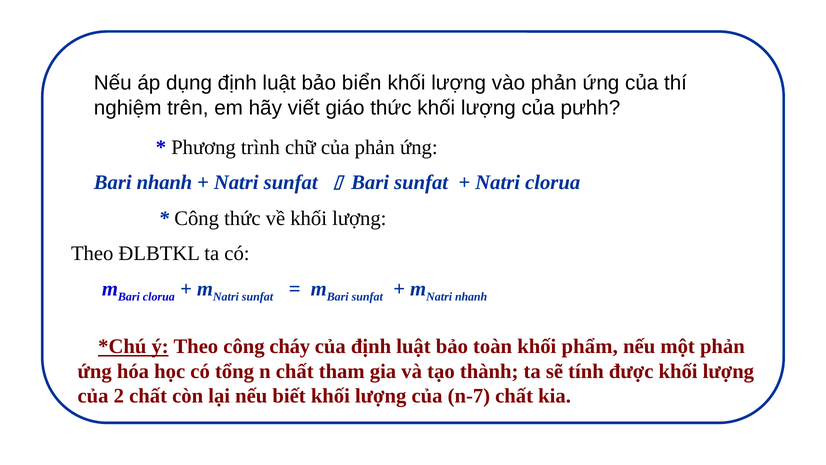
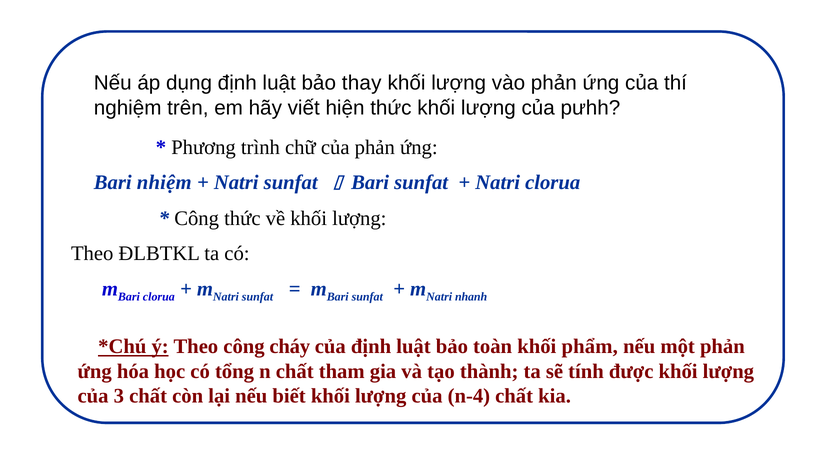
biển: biển -> thay
giáo: giáo -> hiện
Bari nhanh: nhanh -> nhiệm
2: 2 -> 3
n-7: n-7 -> n-4
